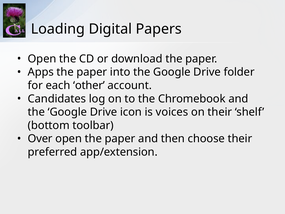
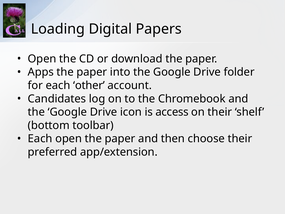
voices: voices -> access
Over at (40, 139): Over -> Each
